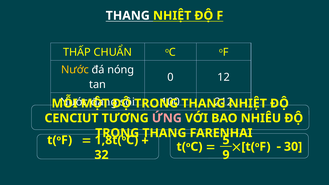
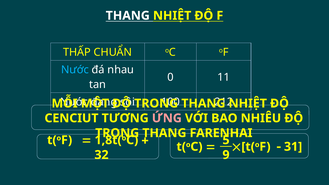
Nước at (75, 70) colour: yellow -> light blue
nóng: nóng -> nhau
12: 12 -> 11
30: 30 -> 31
